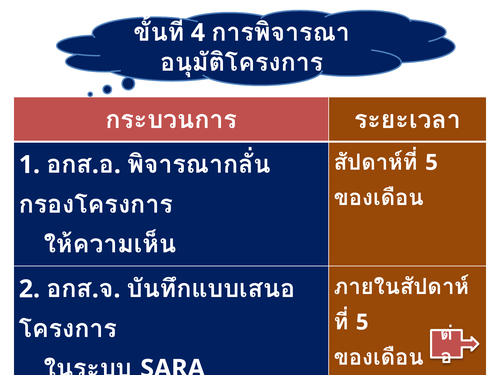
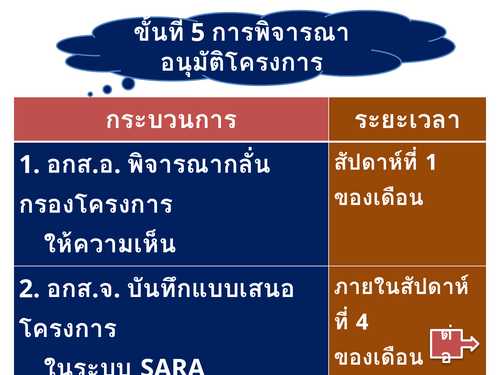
4: 4 -> 5
5 at (432, 162): 5 -> 1
5 at (362, 322): 5 -> 4
